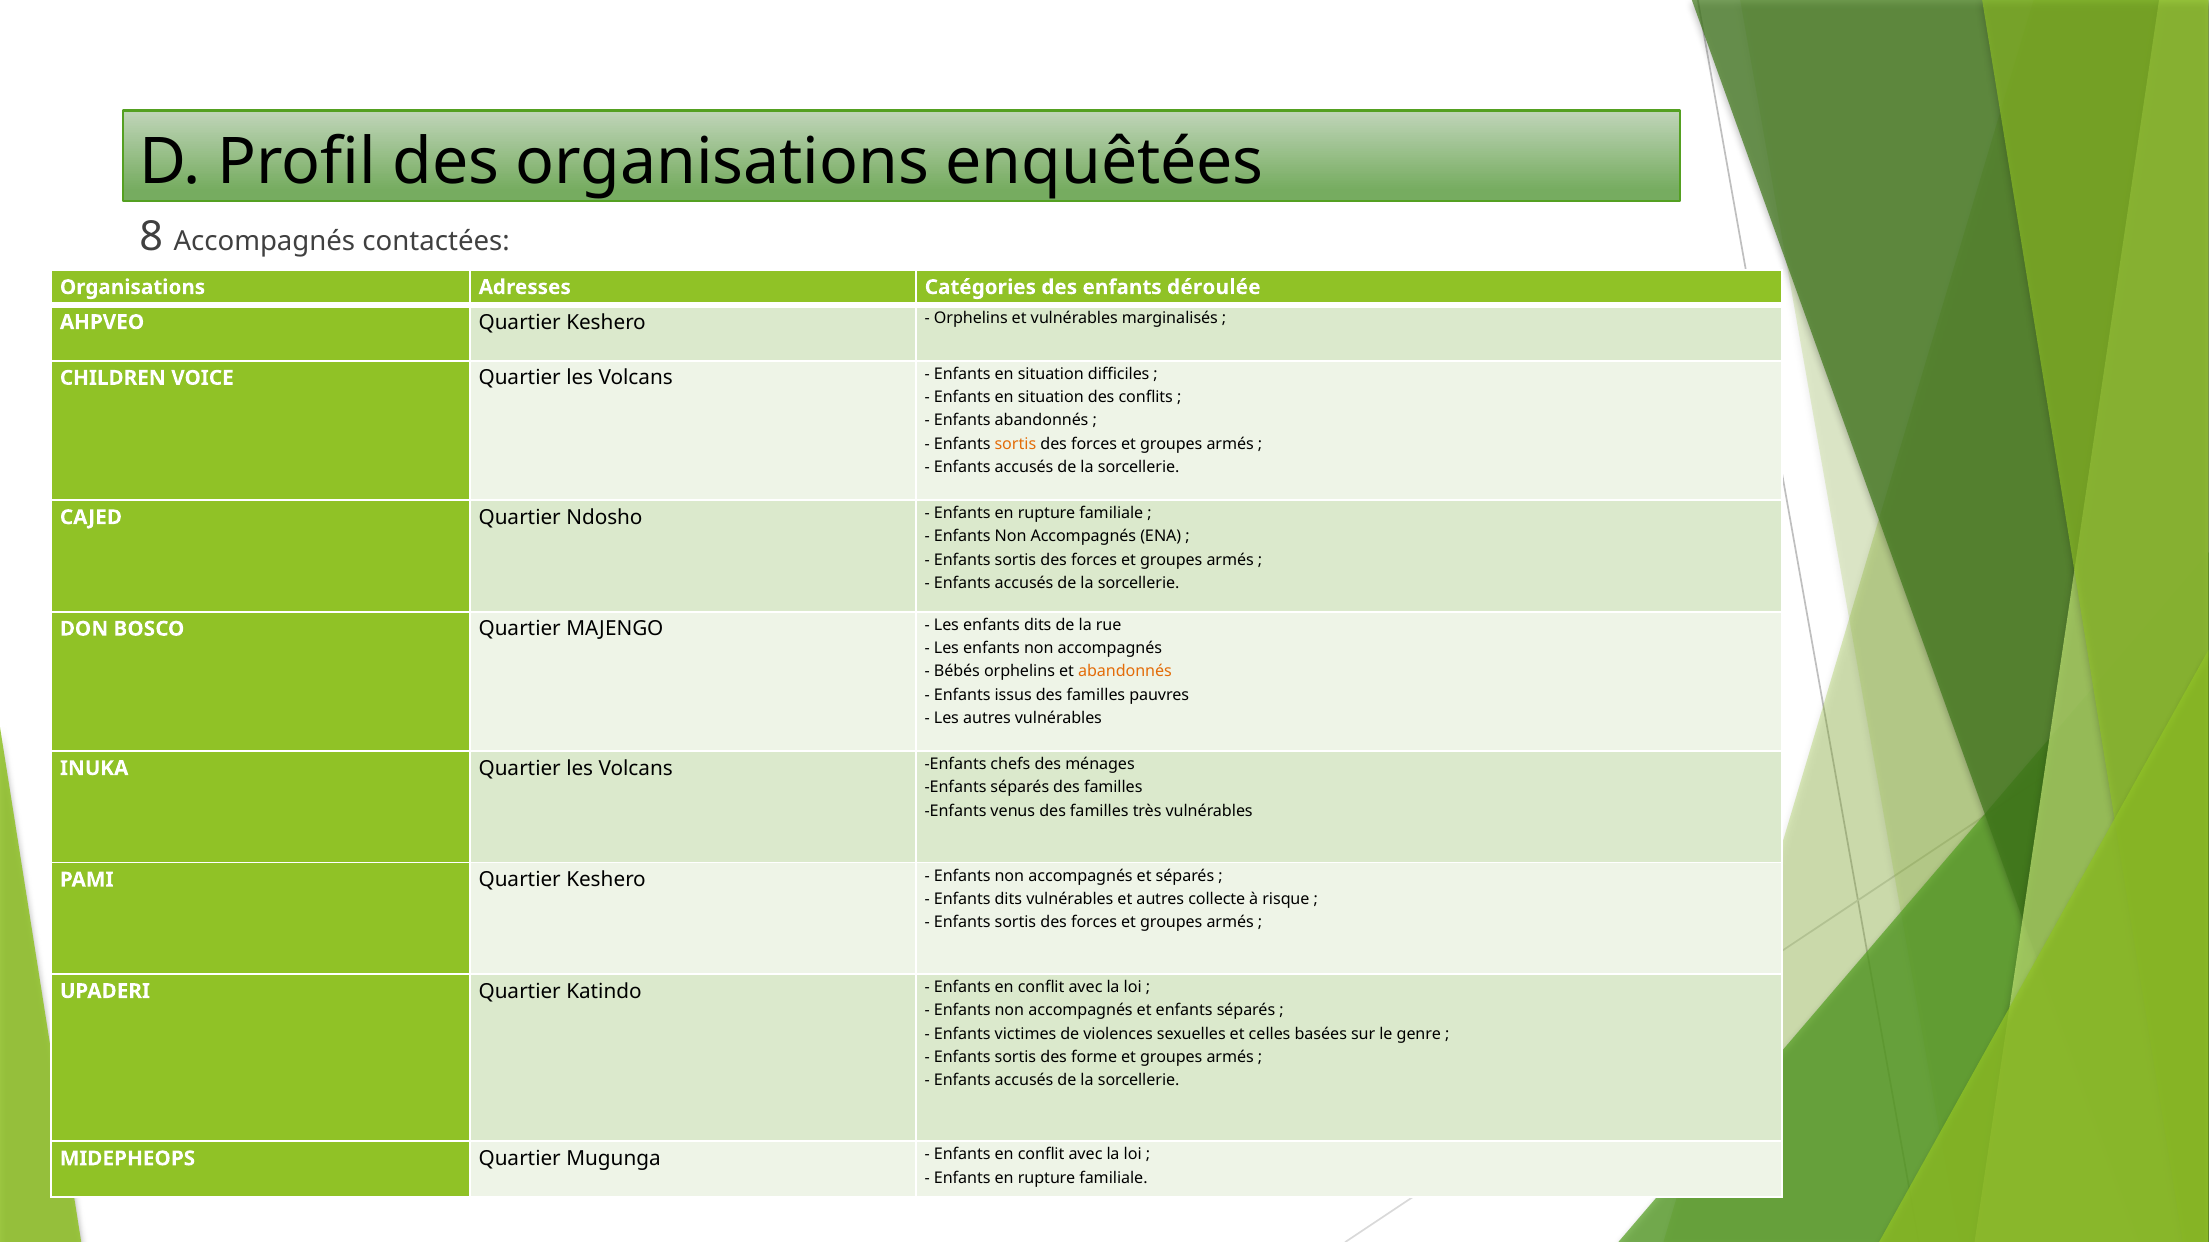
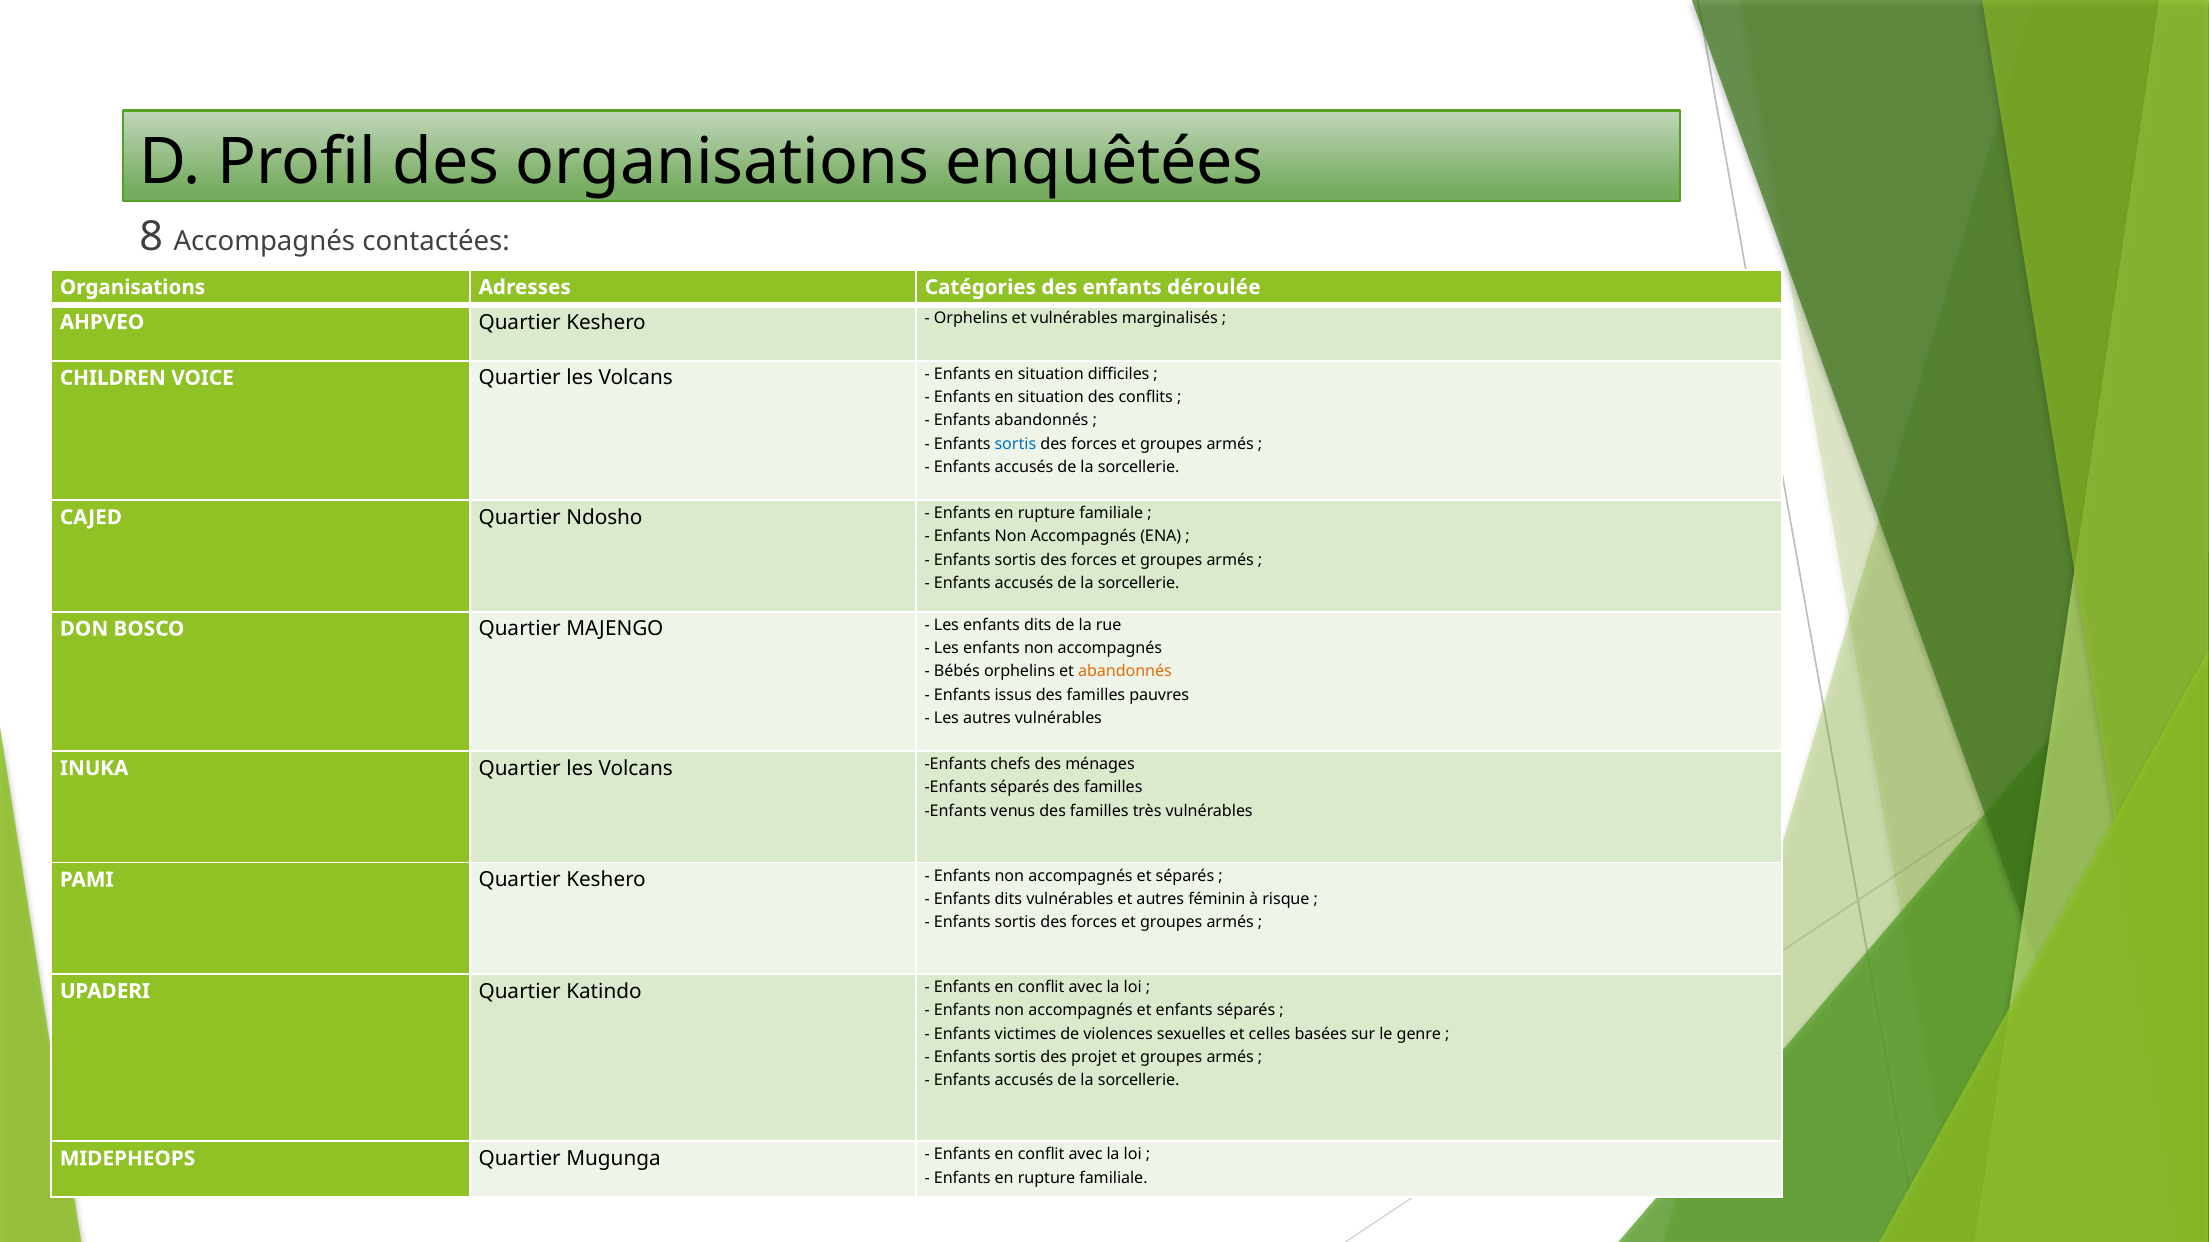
sortis at (1015, 444) colour: orange -> blue
collecte: collecte -> féminin
forme: forme -> projet
